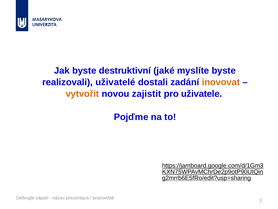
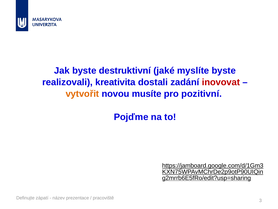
uživatelé: uživatelé -> kreativita
inovovat colour: orange -> red
zajistit: zajistit -> musíte
uživatele: uživatele -> pozitivní
